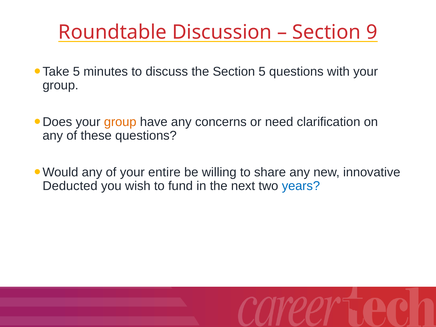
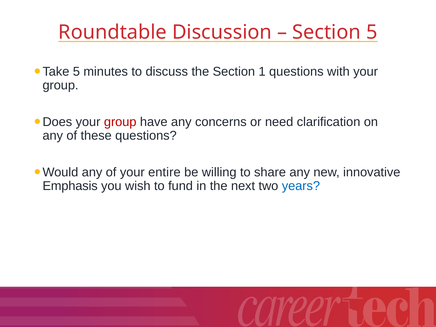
Section 9: 9 -> 5
Section 5: 5 -> 1
group at (120, 122) colour: orange -> red
Deducted: Deducted -> Emphasis
